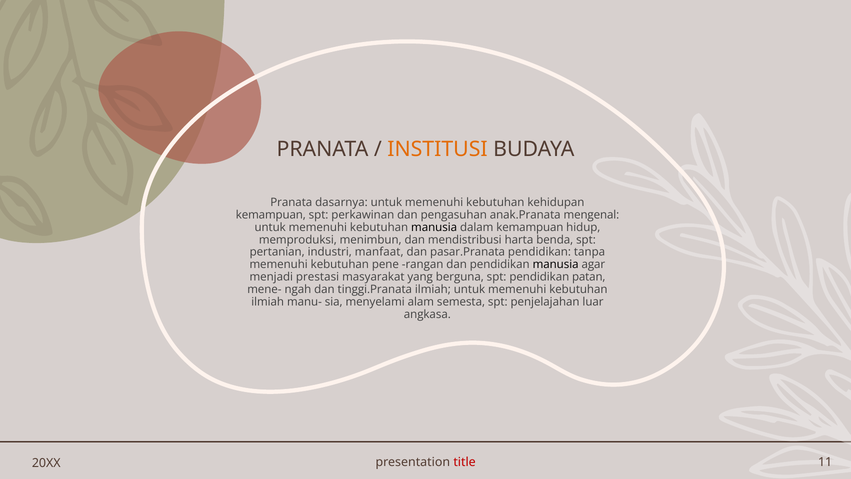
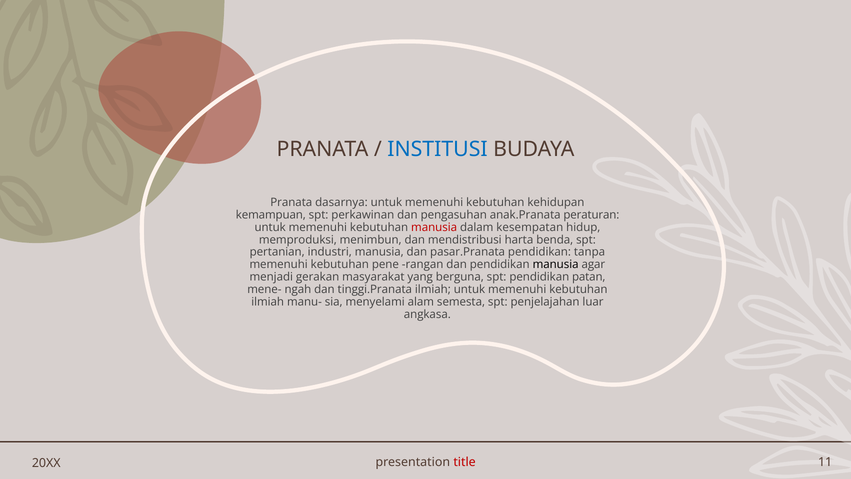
INSTITUSI colour: orange -> blue
mengenal: mengenal -> peraturan
manusia at (434, 227) colour: black -> red
dalam kemampuan: kemampuan -> kesempatan
industri manfaat: manfaat -> manusia
prestasi: prestasi -> gerakan
